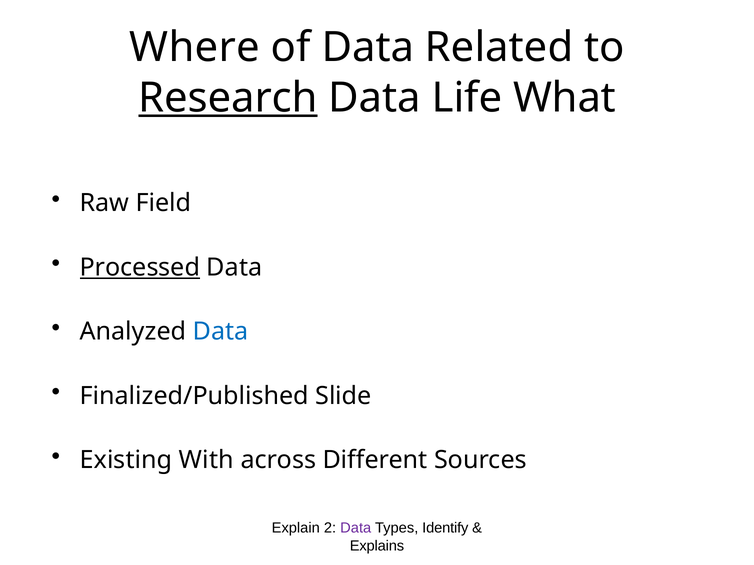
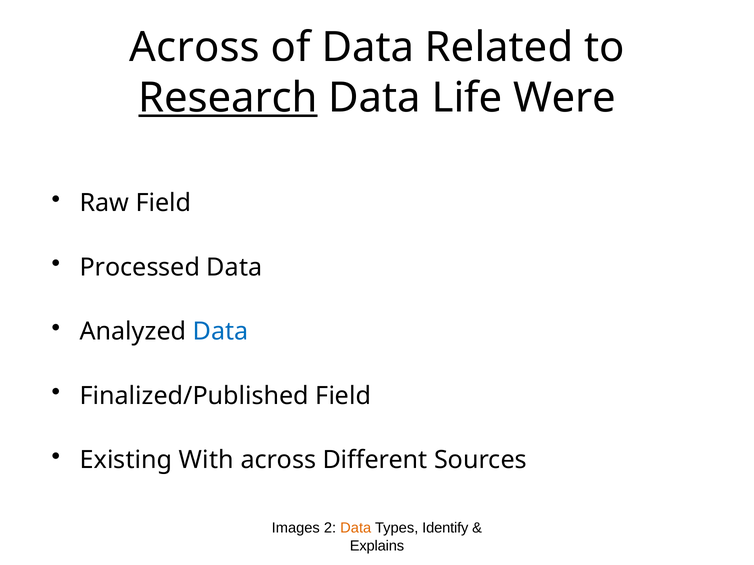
Where at (195, 48): Where -> Across
What: What -> Were
Processed underline: present -> none
Finalized/Published Slide: Slide -> Field
Explain: Explain -> Images
Data at (356, 529) colour: purple -> orange
